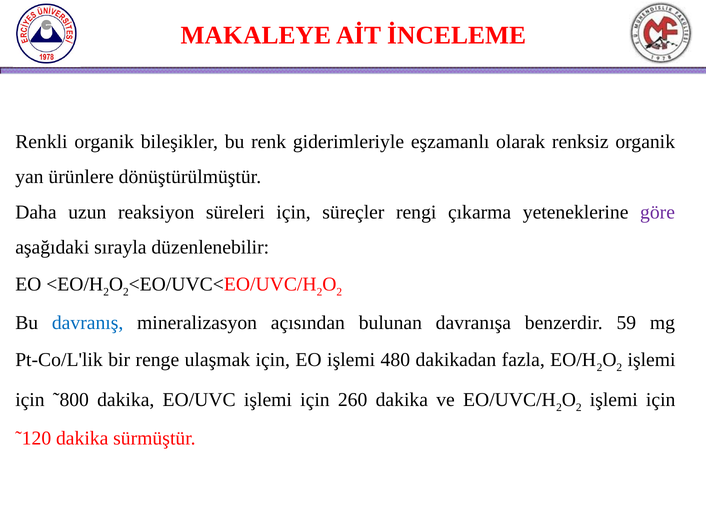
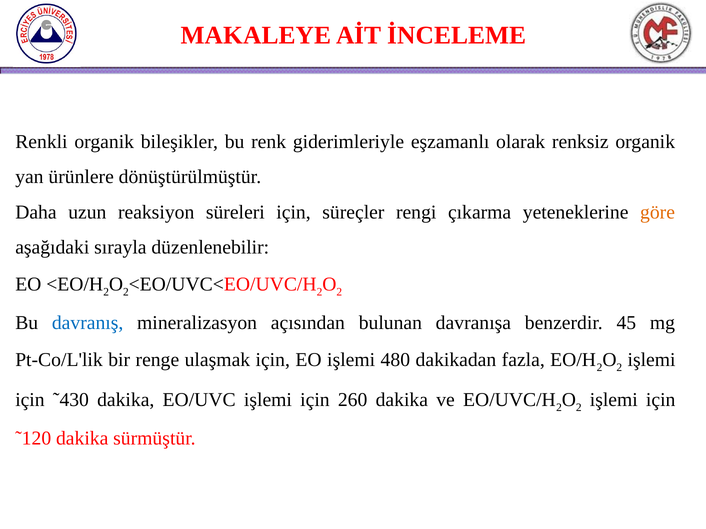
göre colour: purple -> orange
59: 59 -> 45
῀800: ῀800 -> ῀430
